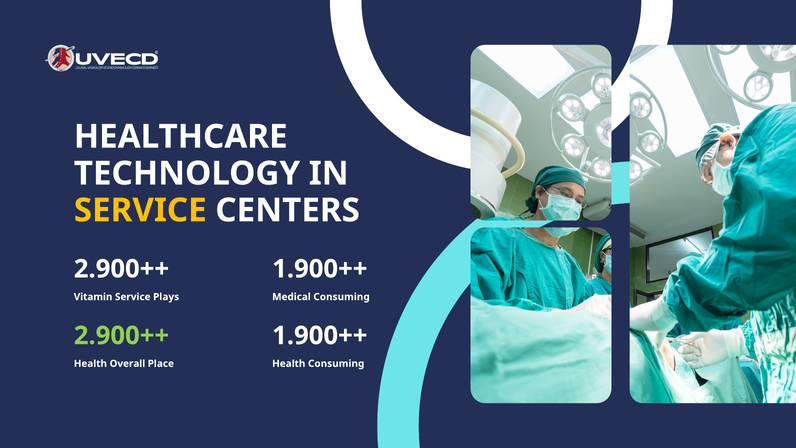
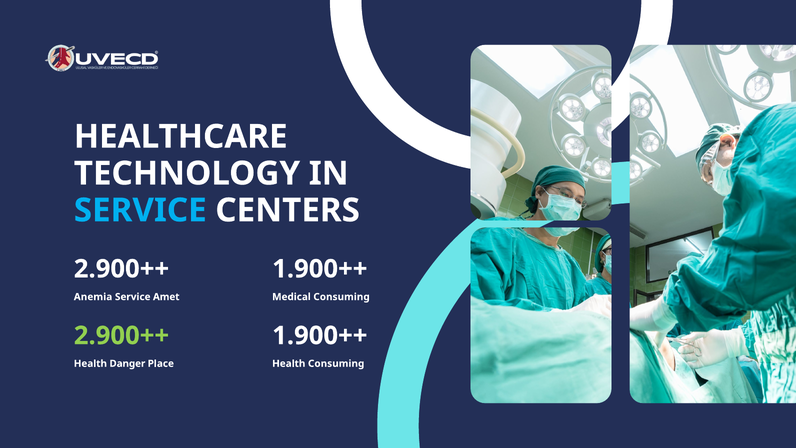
SERVICE at (140, 210) colour: yellow -> light blue
Vitamin: Vitamin -> Anemia
Plays: Plays -> Amet
Overall: Overall -> Danger
